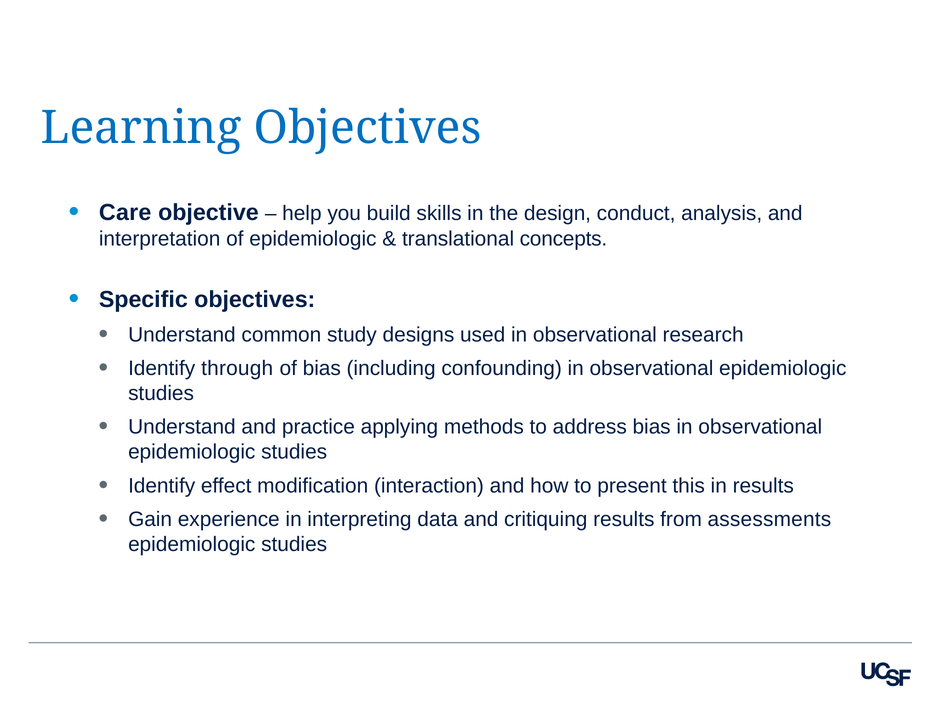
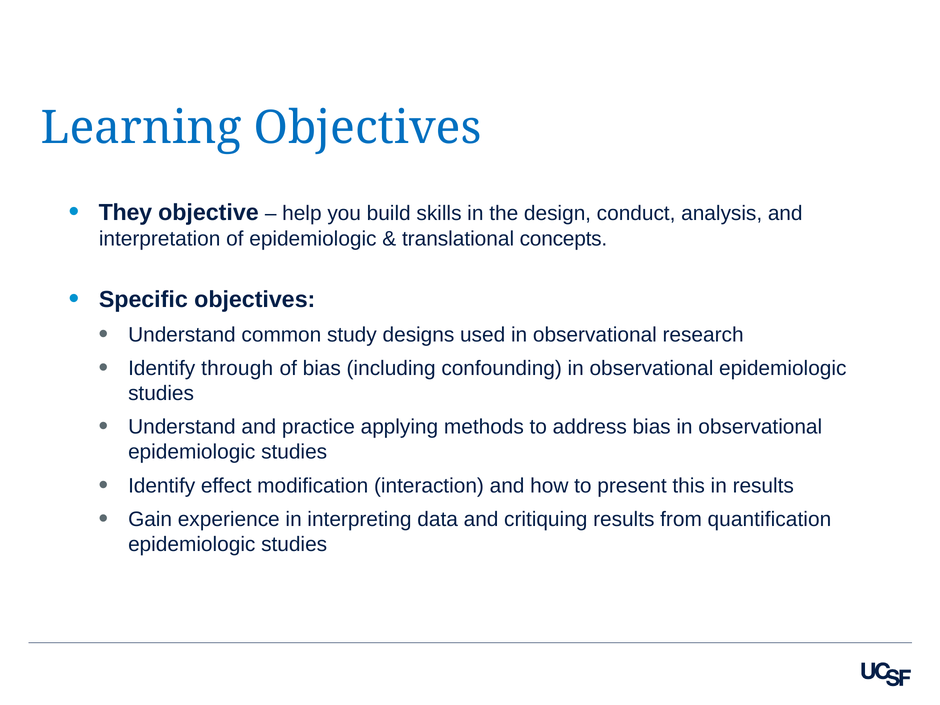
Care: Care -> They
assessments: assessments -> quantification
